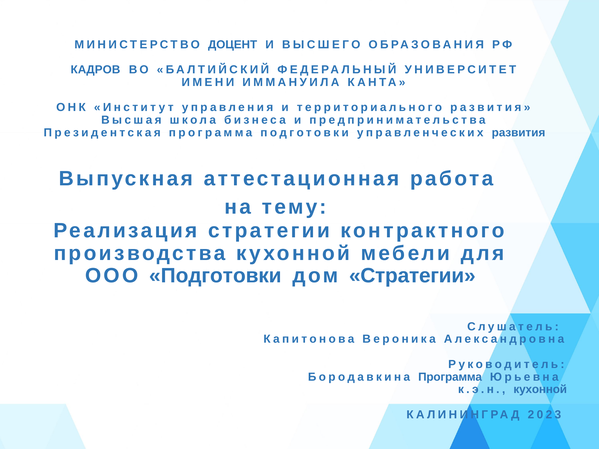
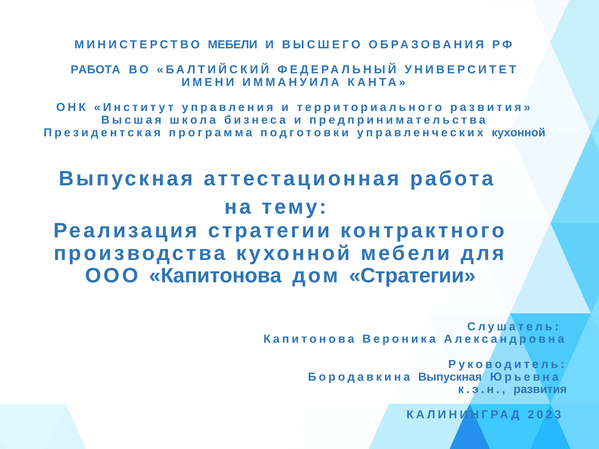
МИНИСТЕРСТВО ДОЦЕНТ: ДОЦЕНТ -> МЕБЕЛИ
КАДРОВ at (95, 70): КАДРОВ -> РАБОТА
управленческих развития: развития -> кухонной
ООО Подготовки: Подготовки -> Капитонова
Бородавкина Программа: Программа -> Выпускная
к.э.н кухонной: кухонной -> развития
